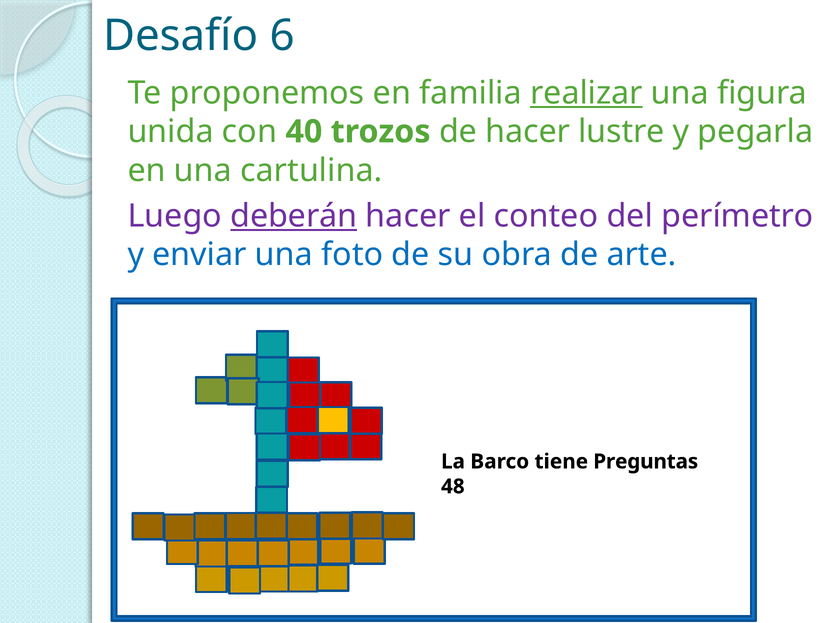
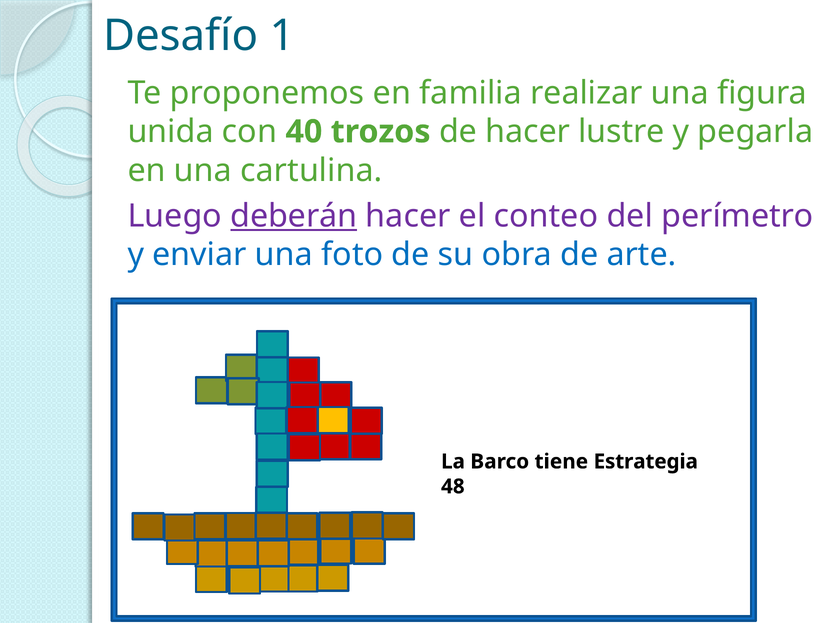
6: 6 -> 1
realizar underline: present -> none
Preguntas: Preguntas -> Estrategia
